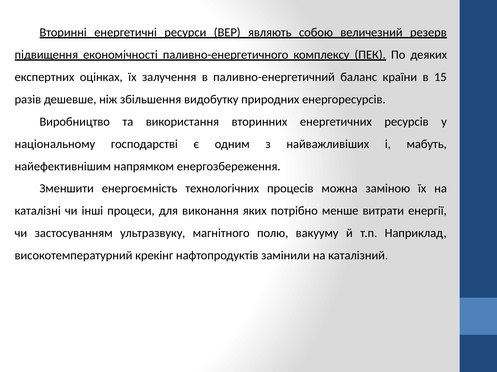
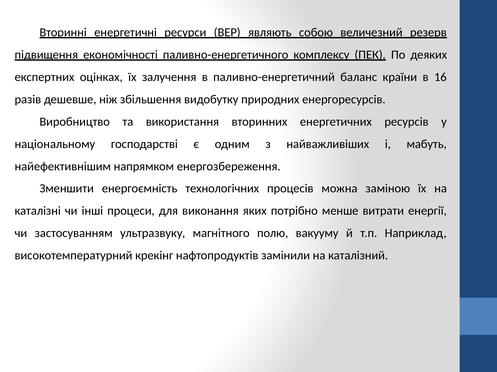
15: 15 -> 16
